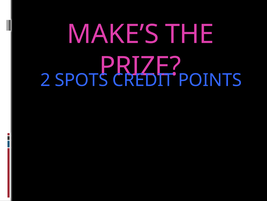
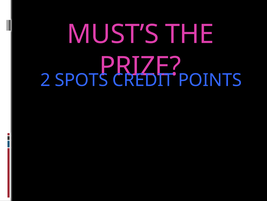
MAKE’S: MAKE’S -> MUST’S
